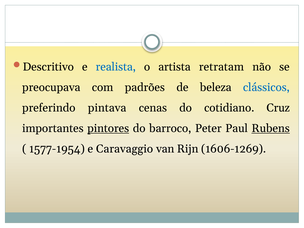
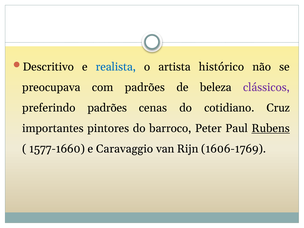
retratam: retratam -> histórico
clássicos colour: blue -> purple
preferindo pintava: pintava -> padrões
pintores underline: present -> none
1577-1954: 1577-1954 -> 1577-1660
1606-1269: 1606-1269 -> 1606-1769
